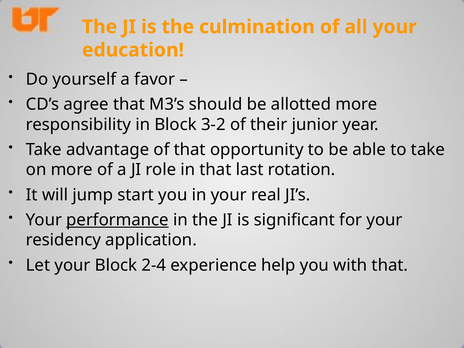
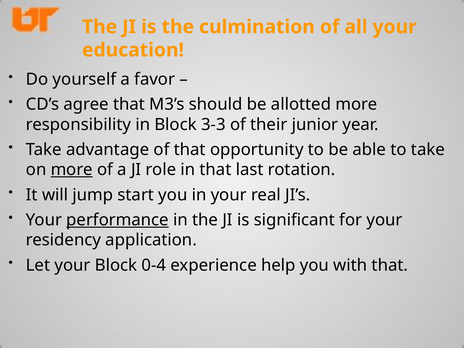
3-2: 3-2 -> 3-3
more at (72, 170) underline: none -> present
2-4: 2-4 -> 0-4
